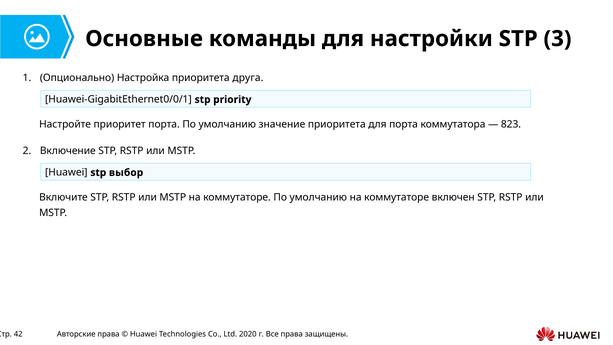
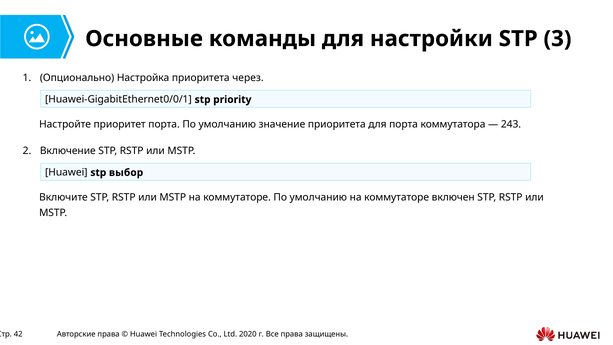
друга: друга -> через
823: 823 -> 243
